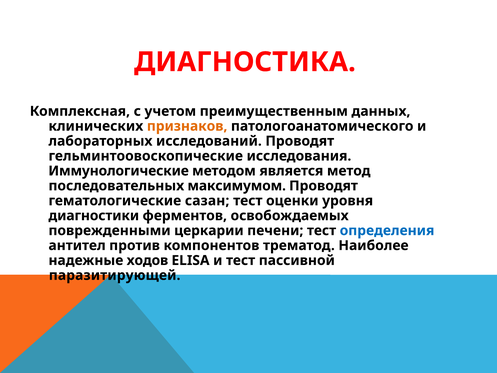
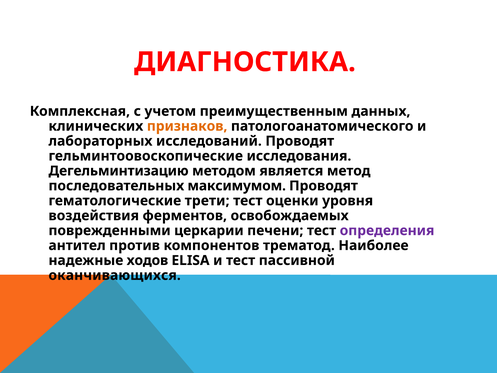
Иммунологические: Иммунологические -> Дегельминтизацию
сазан: сазан -> трети
диагностики: диагностики -> воздействия
определения colour: blue -> purple
паразитирующей: паразитирующей -> оканчивающихся
